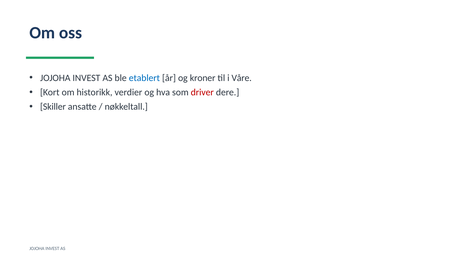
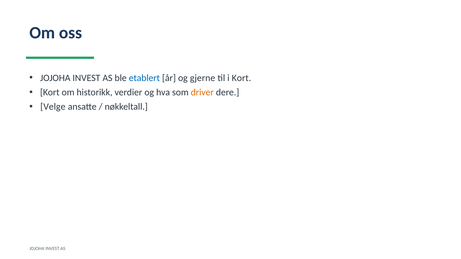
kroner: kroner -> gjerne
i Våre: Våre -> Kort
driver colour: red -> orange
Skiller: Skiller -> Velge
